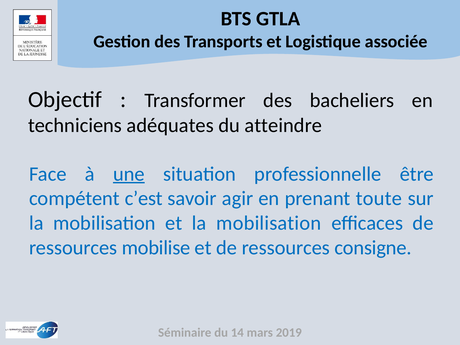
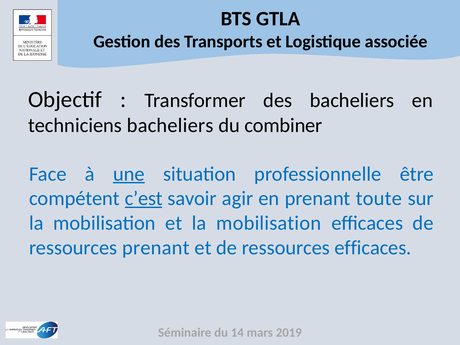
techniciens adéquates: adéquates -> bacheliers
atteindre: atteindre -> combiner
c’est underline: none -> present
ressources mobilise: mobilise -> prenant
ressources consigne: consigne -> efficaces
